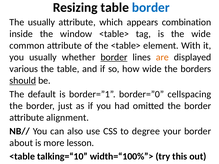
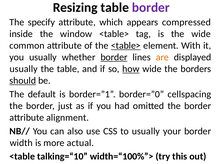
border at (151, 8) colour: blue -> purple
The usually: usually -> specify
combination: combination -> compressed
<table> at (126, 46) underline: none -> present
various at (24, 69): various -> usually
how underline: none -> present
to degree: degree -> usually
about: about -> width
lesson: lesson -> actual
